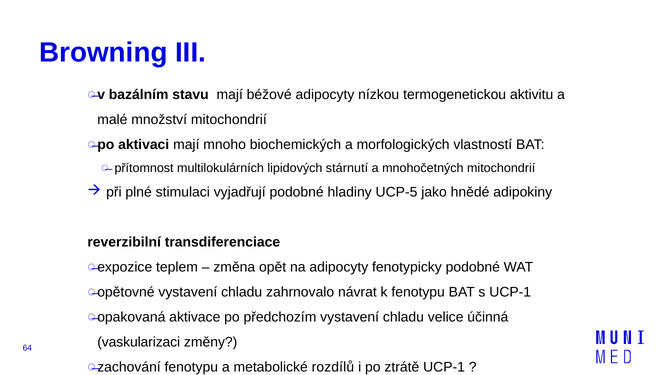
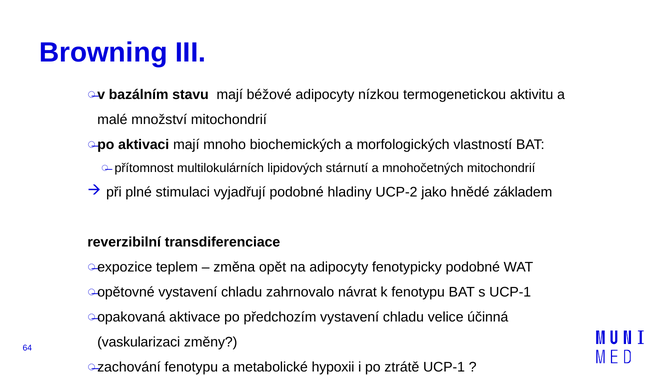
UCP-5: UCP-5 -> UCP-2
adipokiny: adipokiny -> základem
rozdílů: rozdílů -> hypoxii
